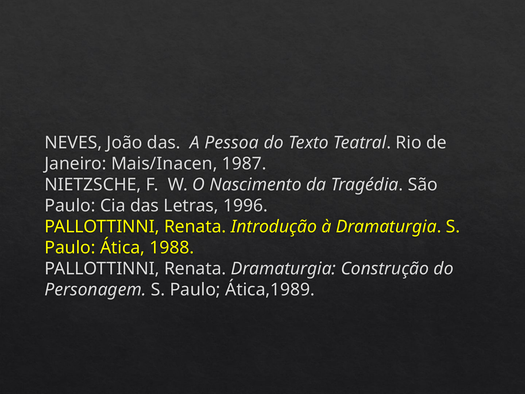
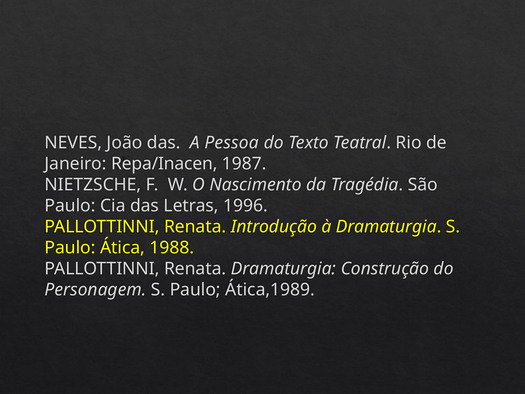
Mais/Inacen: Mais/Inacen -> Repa/Inacen
